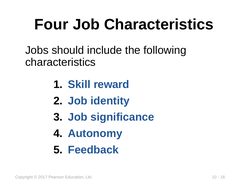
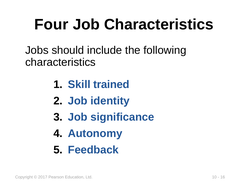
reward: reward -> trained
